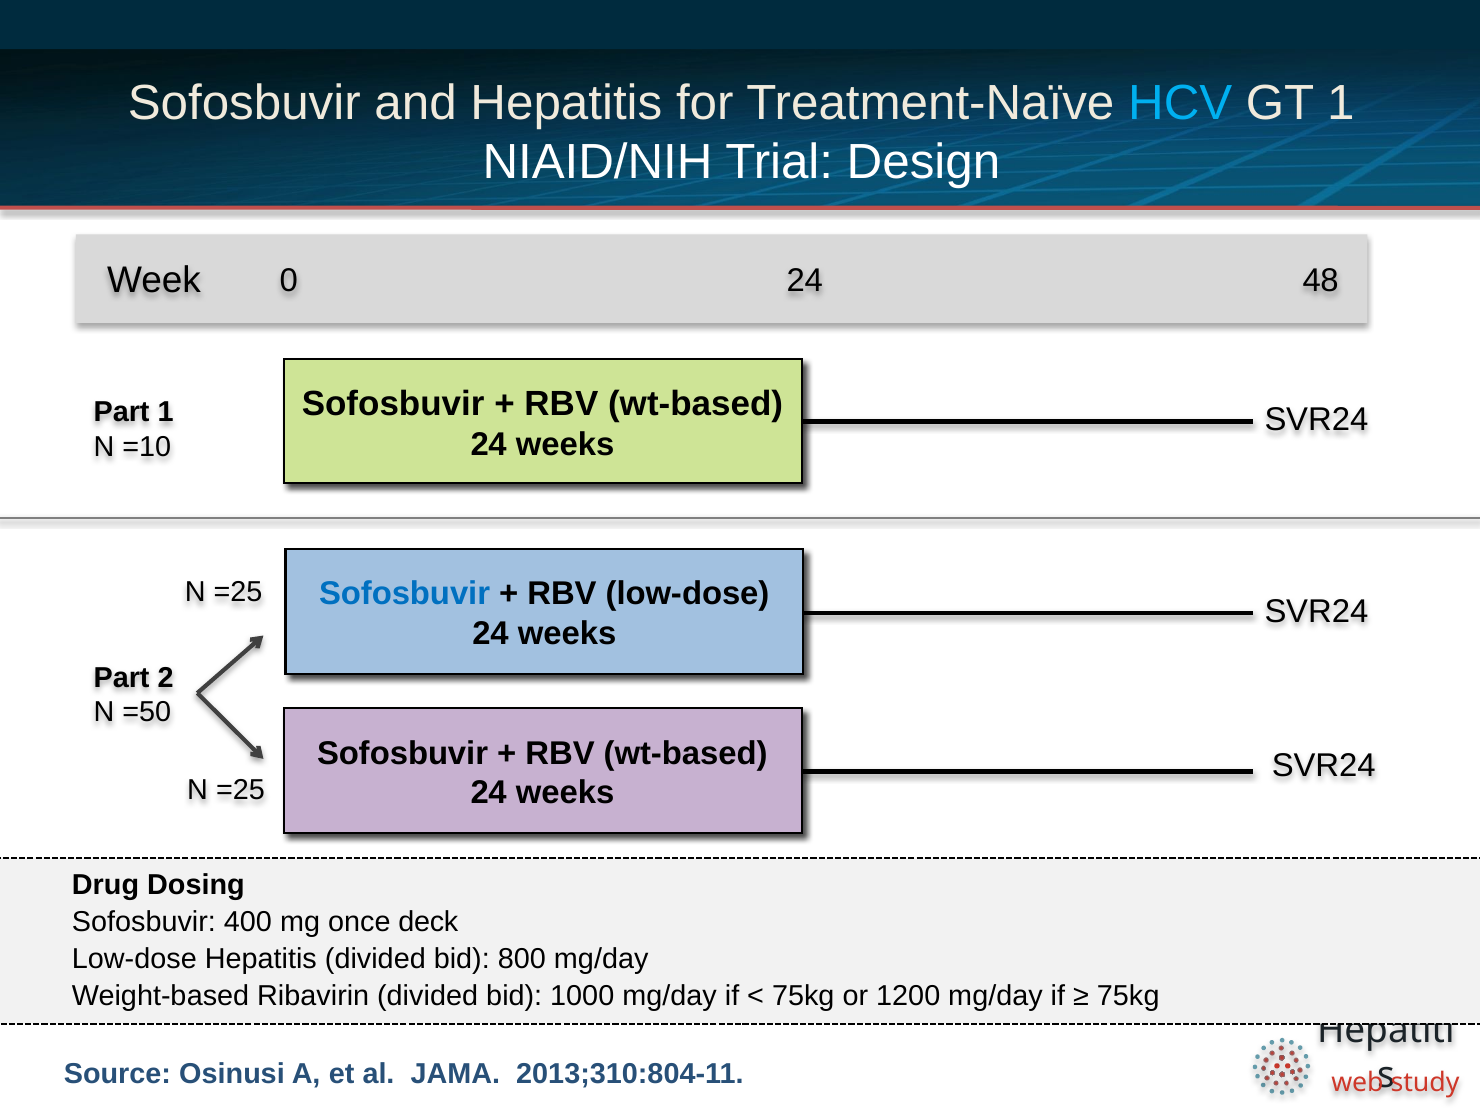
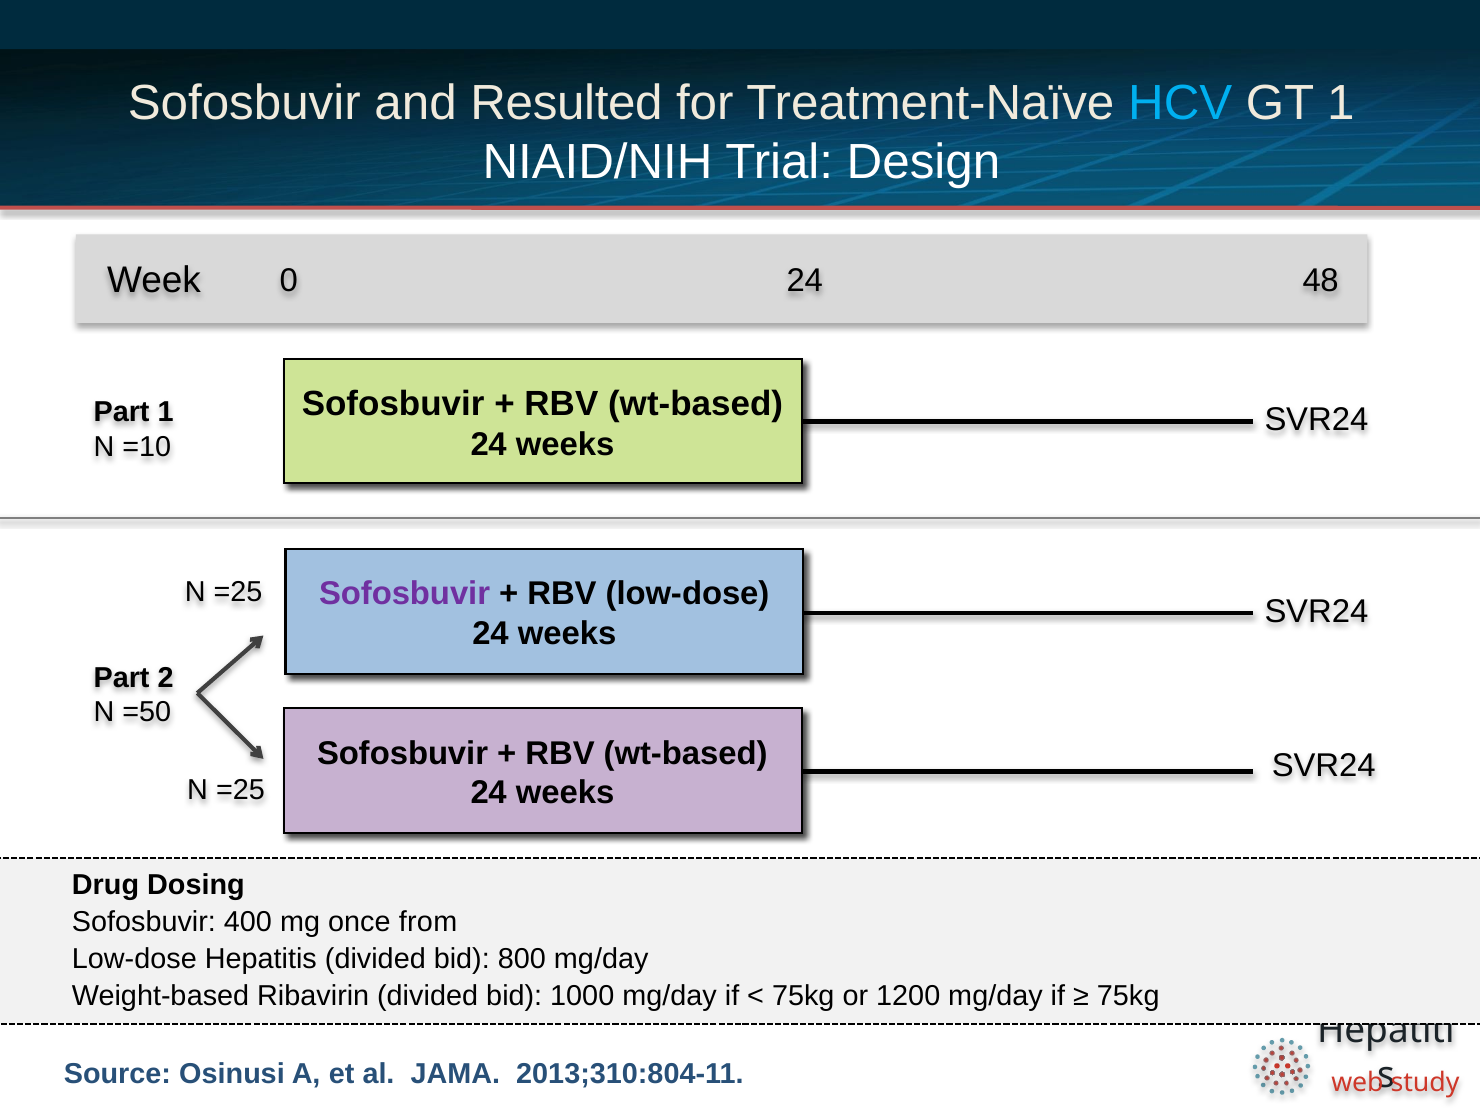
and Hepatitis: Hepatitis -> Resulted
Sofosbuvir at (405, 594) colour: blue -> purple
deck: deck -> from
